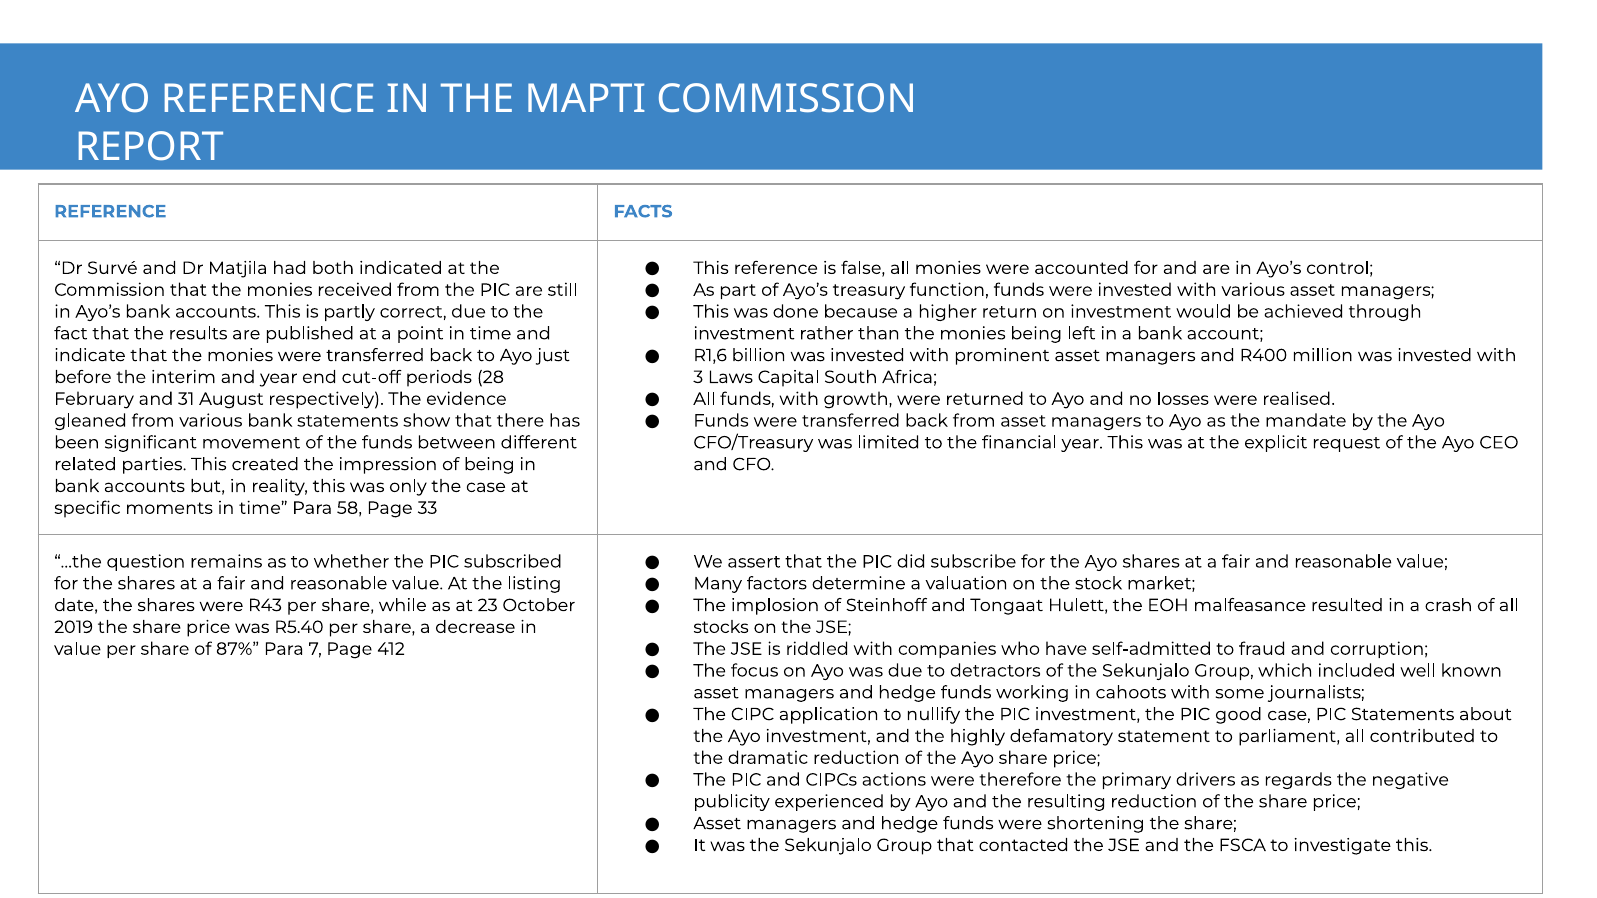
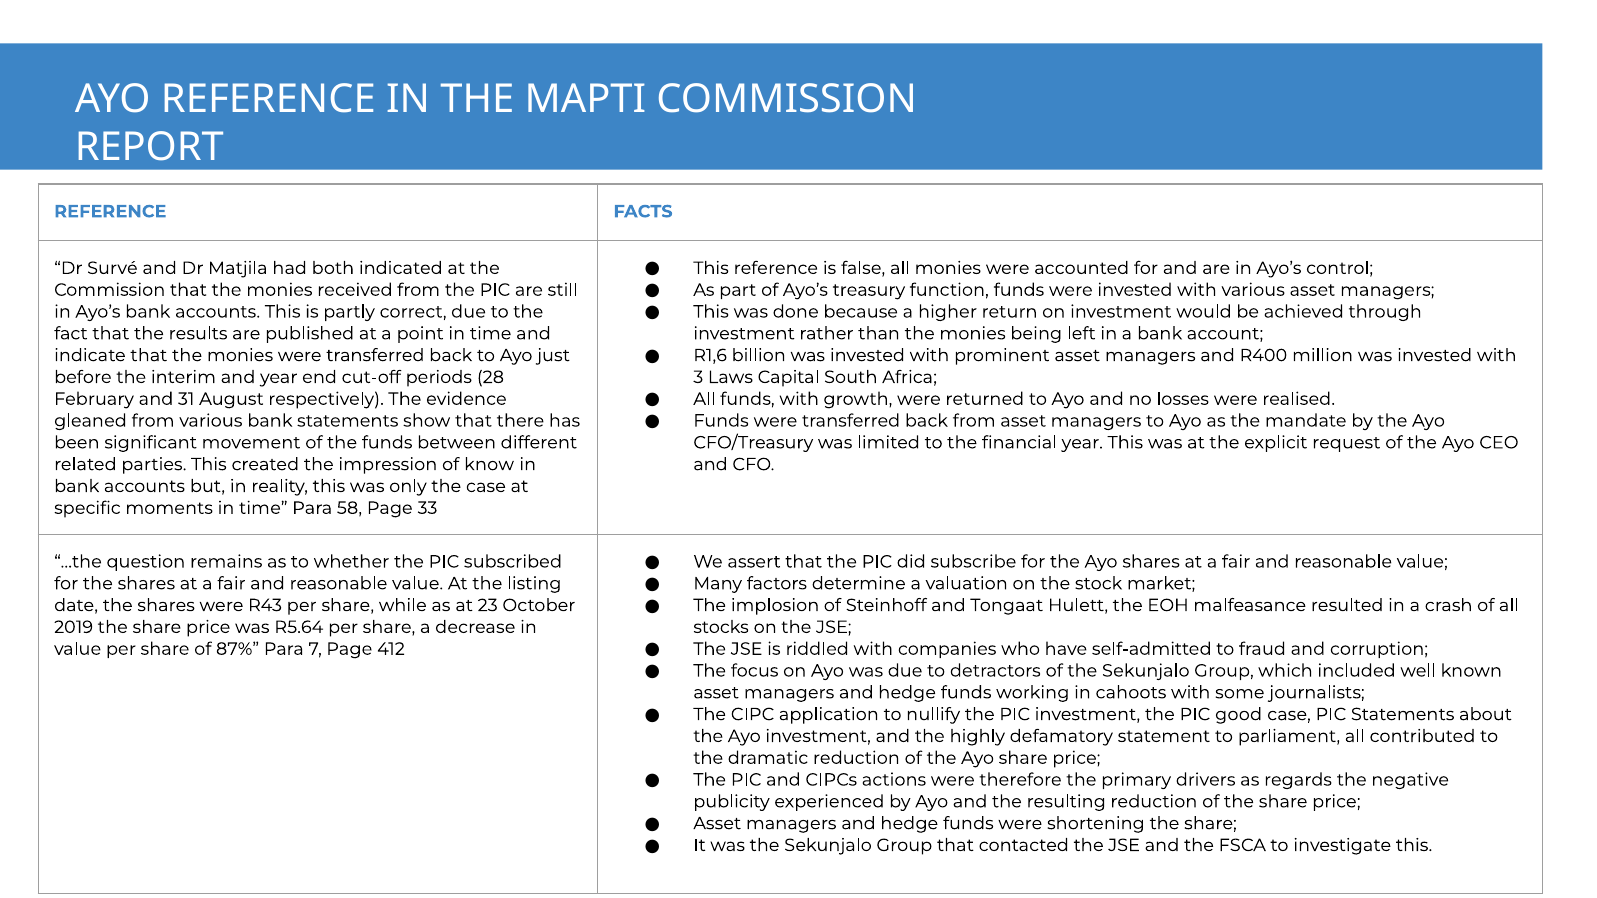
of being: being -> know
R5.40: R5.40 -> R5.64
